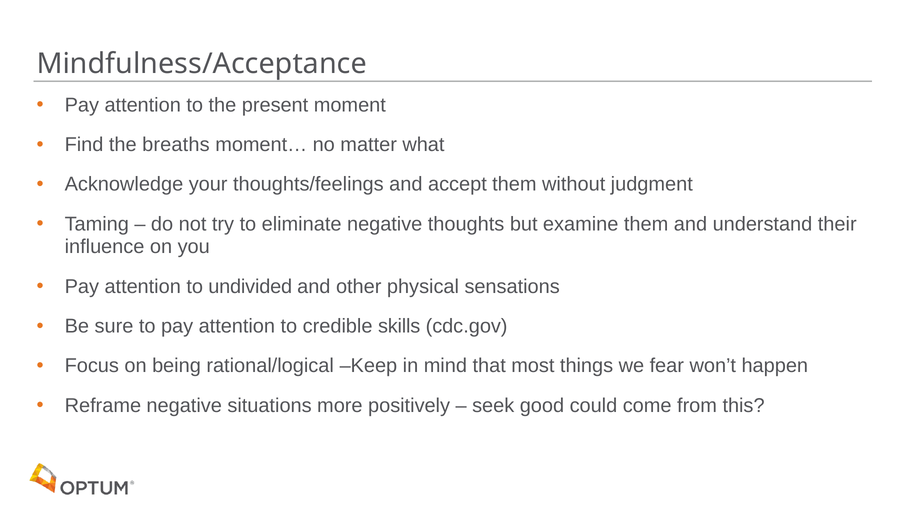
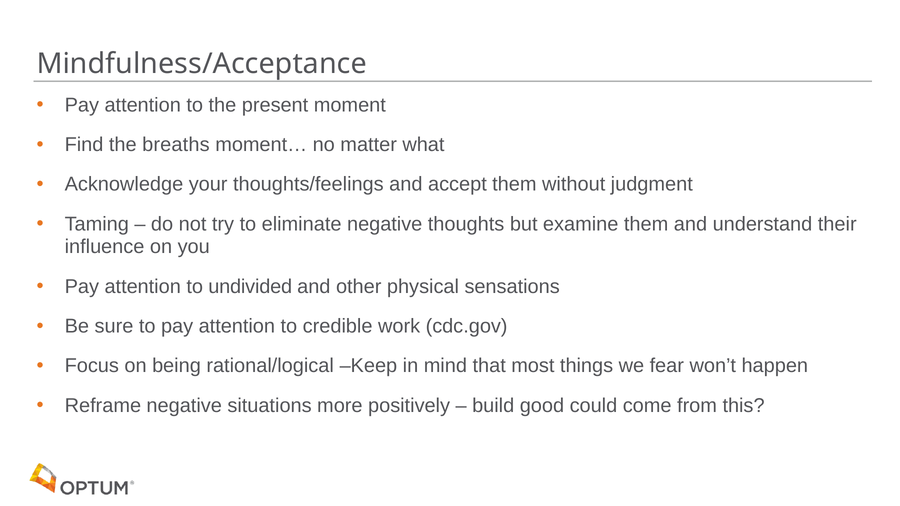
skills: skills -> work
seek: seek -> build
